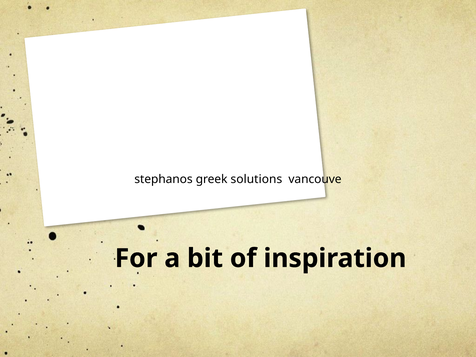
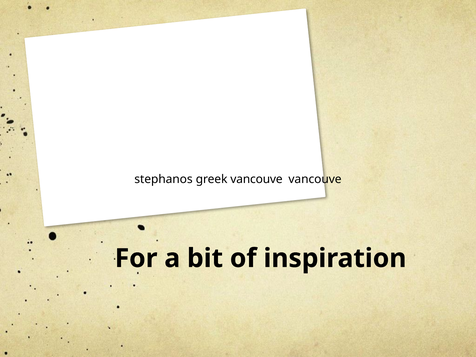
greek solutions: solutions -> vancouve
